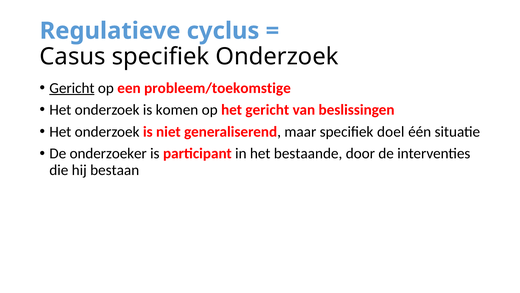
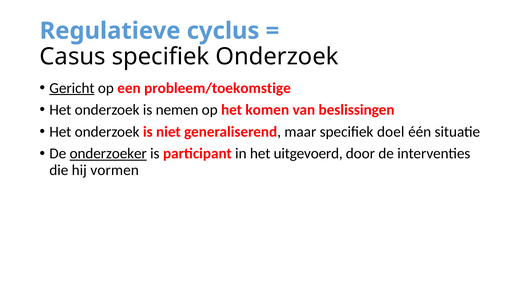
komen: komen -> nemen
het gericht: gericht -> komen
onderzoeker underline: none -> present
bestaande: bestaande -> uitgevoerd
bestaan: bestaan -> vormen
